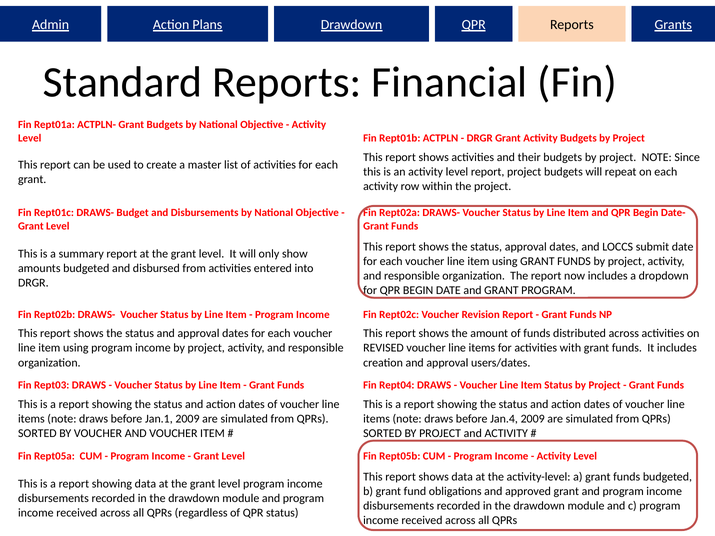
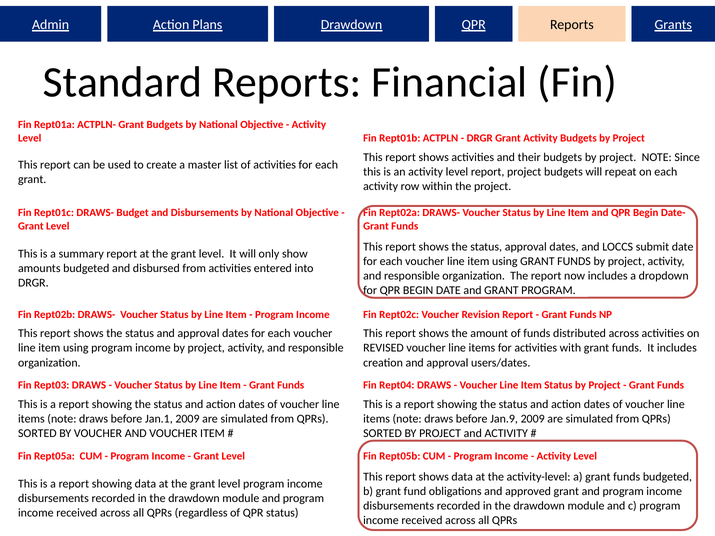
Jan.4: Jan.4 -> Jan.9
